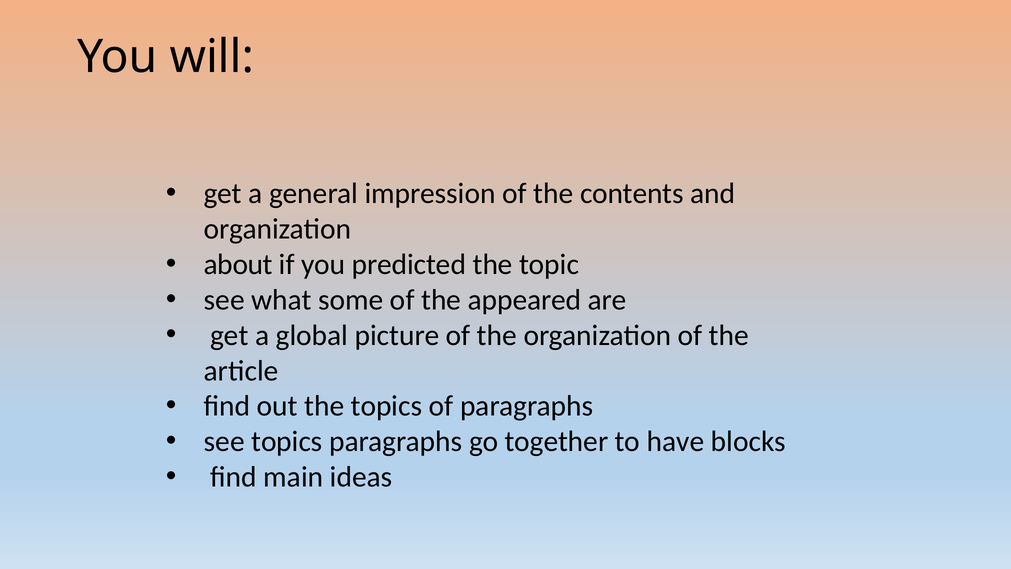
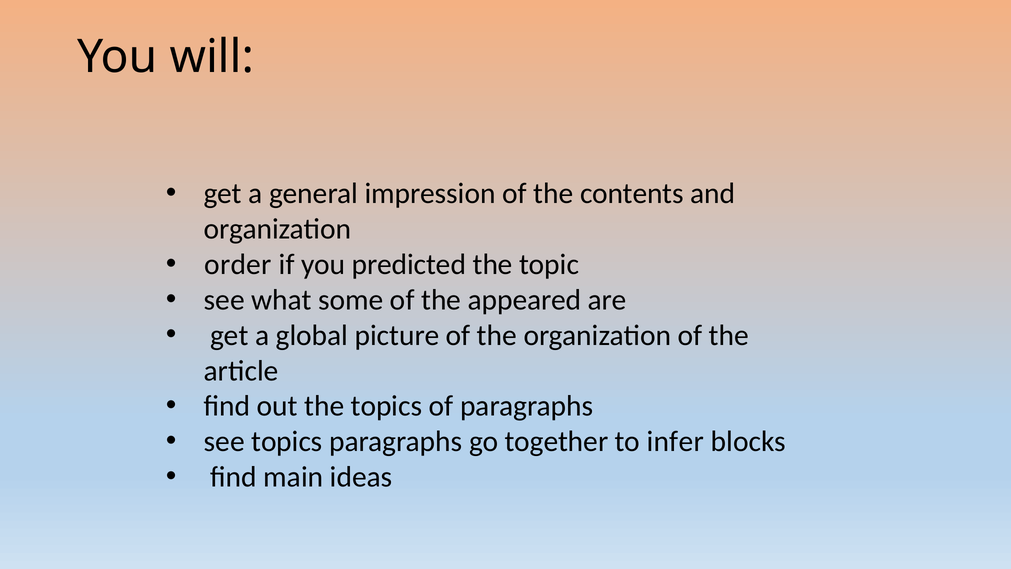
about: about -> order
have: have -> infer
